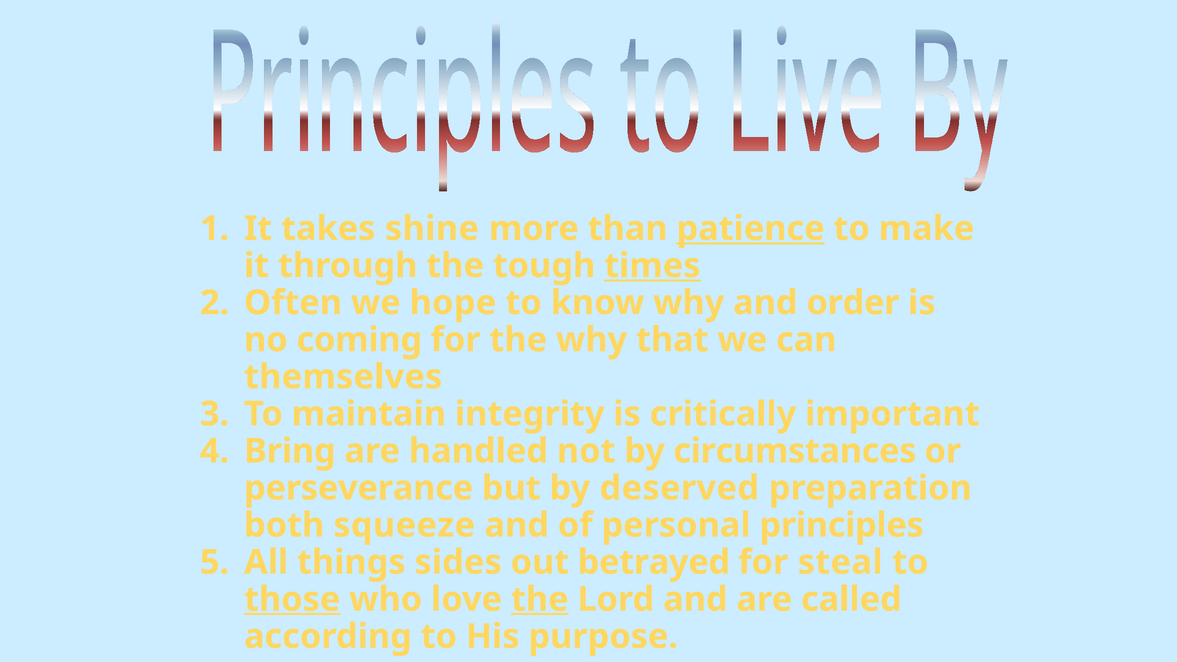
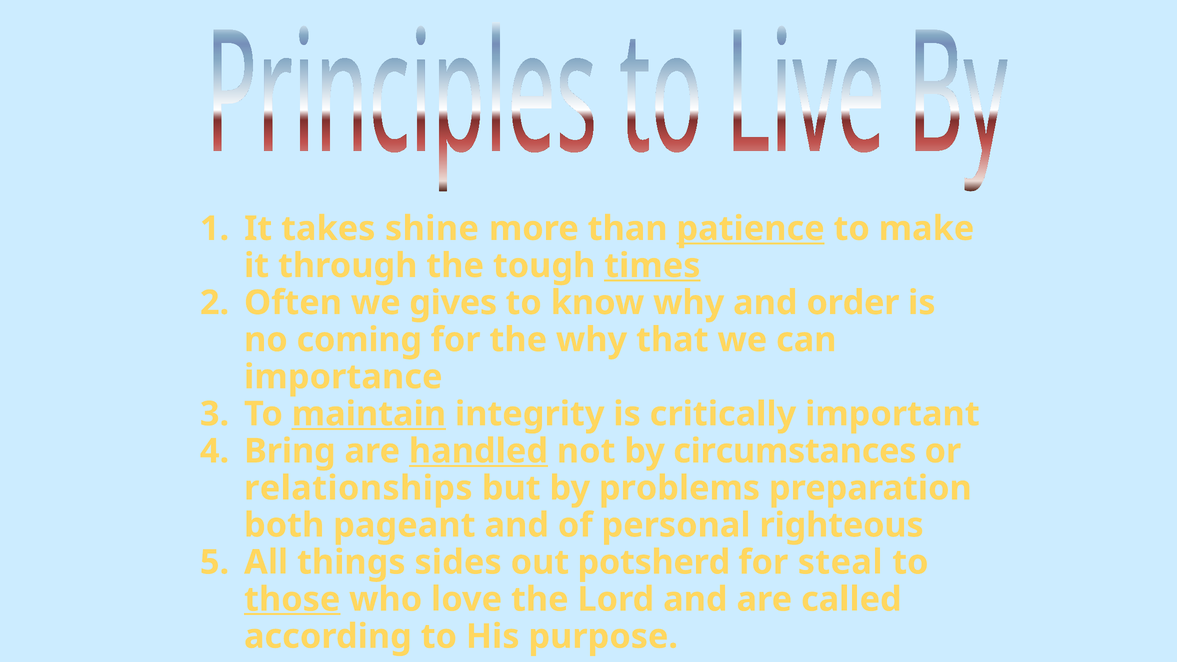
hope: hope -> gives
themselves: themselves -> importance
maintain underline: none -> present
handled underline: none -> present
perseverance: perseverance -> relationships
deserved: deserved -> problems
squeeze: squeeze -> pageant
principles: principles -> righteous
betrayed: betrayed -> potsherd
the at (540, 599) underline: present -> none
